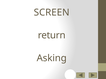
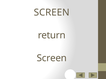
Asking at (52, 58): Asking -> Screen
